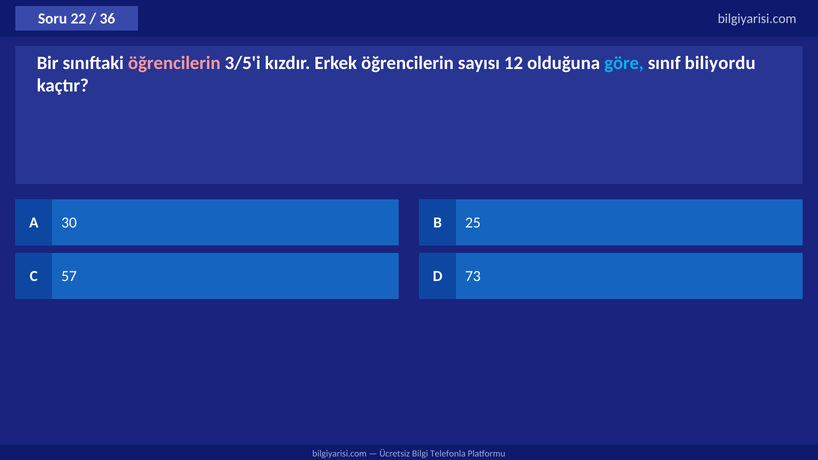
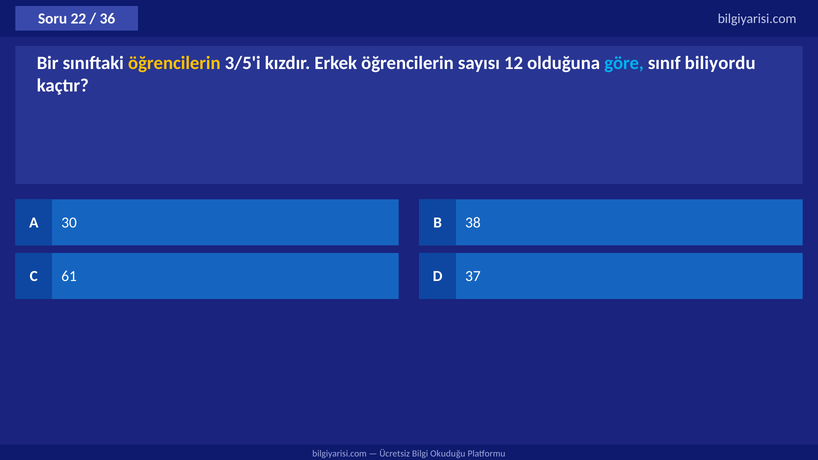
öğrencilerin at (174, 63) colour: pink -> yellow
25: 25 -> 38
57: 57 -> 61
73: 73 -> 37
Telefonla: Telefonla -> Okuduğu
